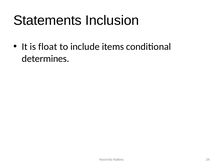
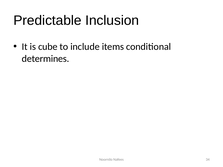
Statements: Statements -> Predictable
float: float -> cube
